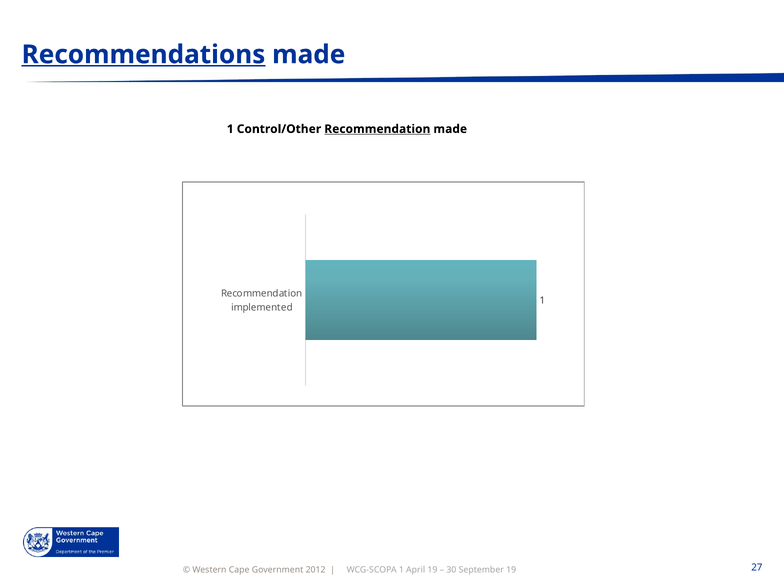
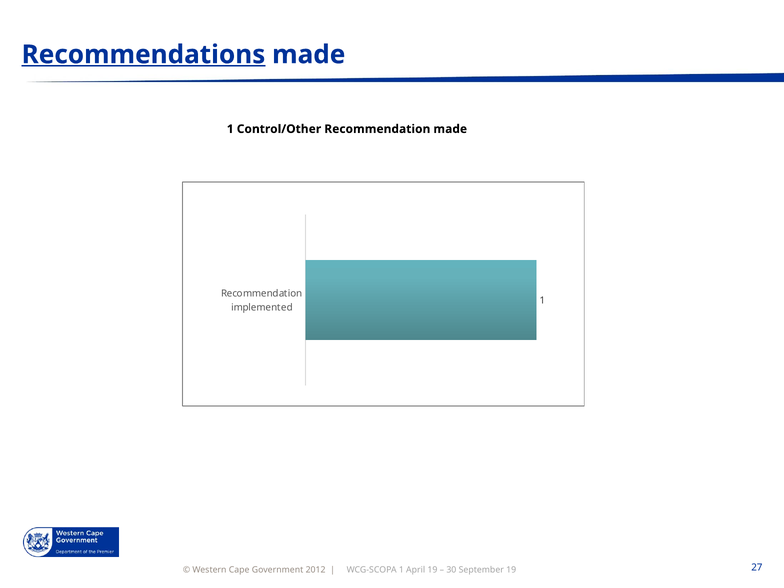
Recommendation at (377, 129) underline: present -> none
